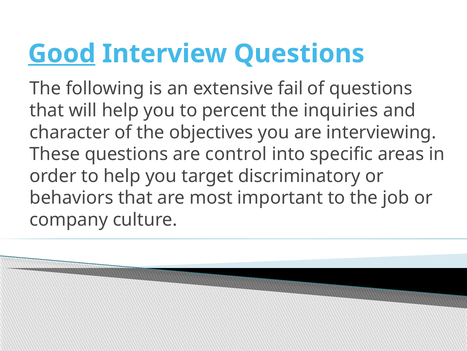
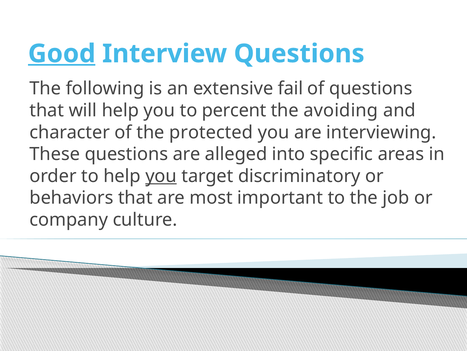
inquiries: inquiries -> avoiding
objectives: objectives -> protected
control: control -> alleged
you at (161, 176) underline: none -> present
